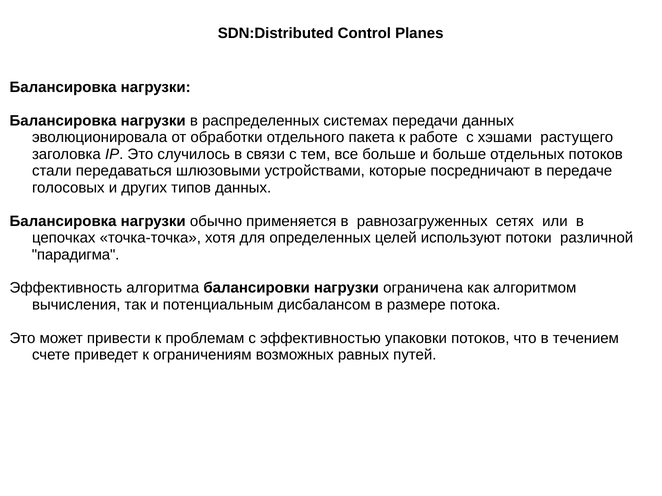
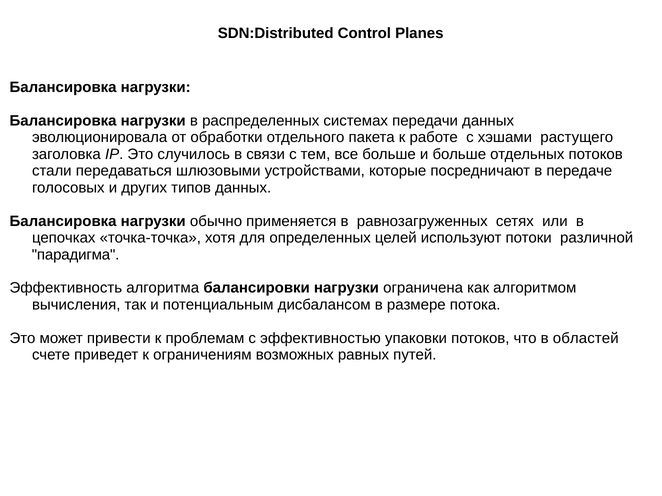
течением: течением -> областей
